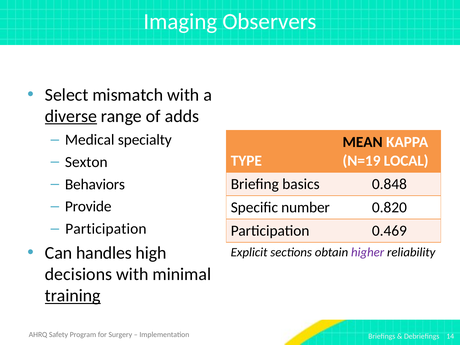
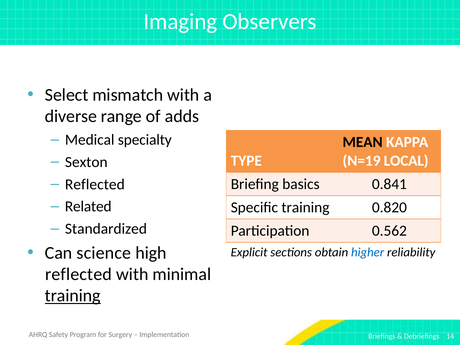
diverse underline: present -> none
Behaviors at (95, 184): Behaviors -> Reflected
0.848: 0.848 -> 0.841
Provide: Provide -> Related
Specific number: number -> training
Participation at (106, 229): Participation -> Standardized
0.469: 0.469 -> 0.562
handles: handles -> science
higher colour: purple -> blue
decisions at (78, 274): decisions -> reflected
